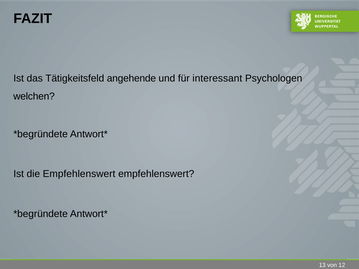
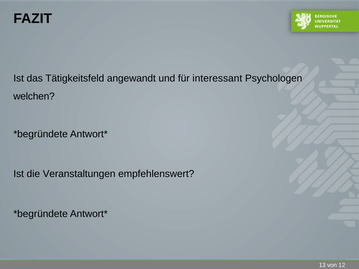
angehende: angehende -> angewandt
die Empfehlenswert: Empfehlenswert -> Veranstaltungen
